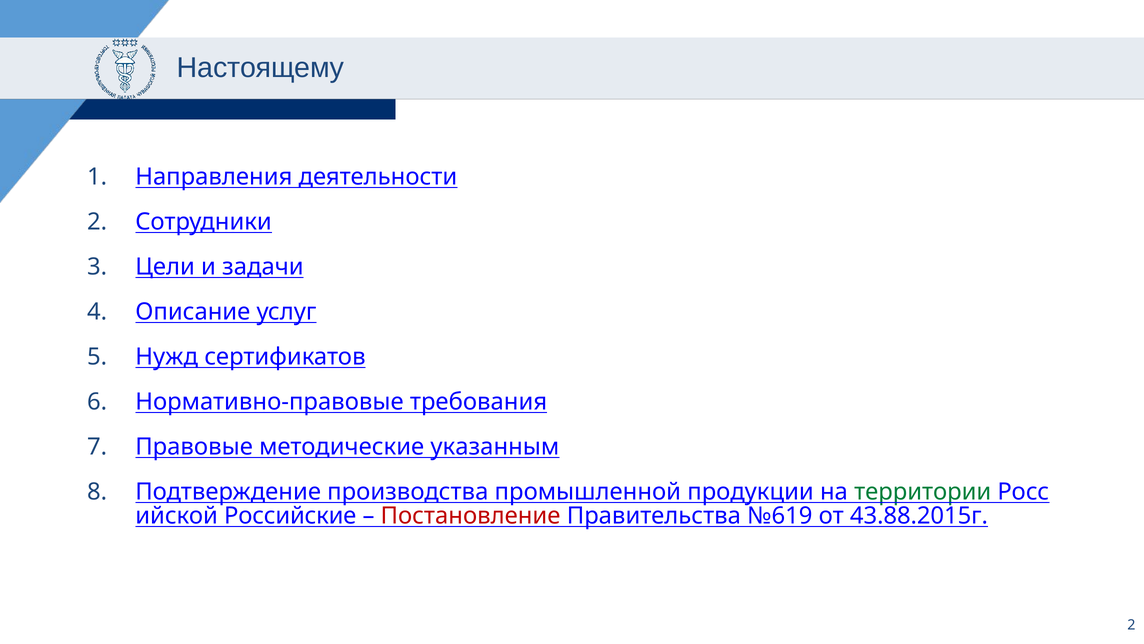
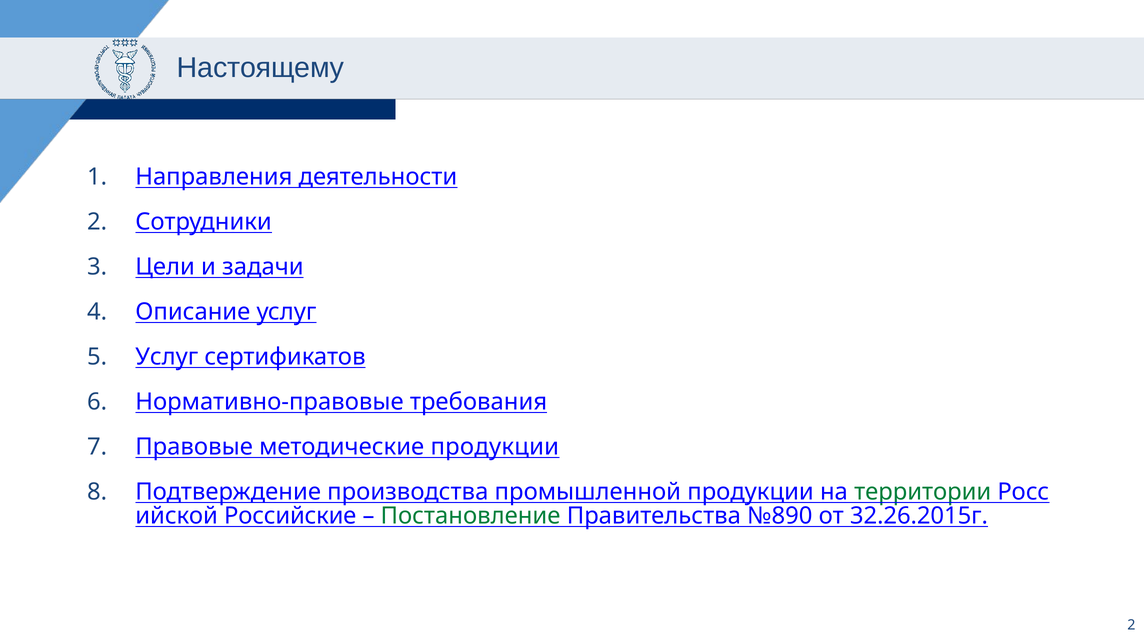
Нужд at (167, 356): Нужд -> Услуг
методические указанным: указанным -> продукции
Постановление colour: red -> green
№619: №619 -> №890
43.88.2015г: 43.88.2015г -> 32.26.2015г
